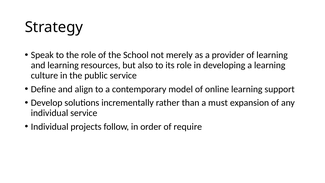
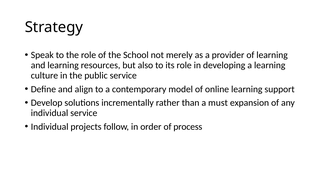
require: require -> process
